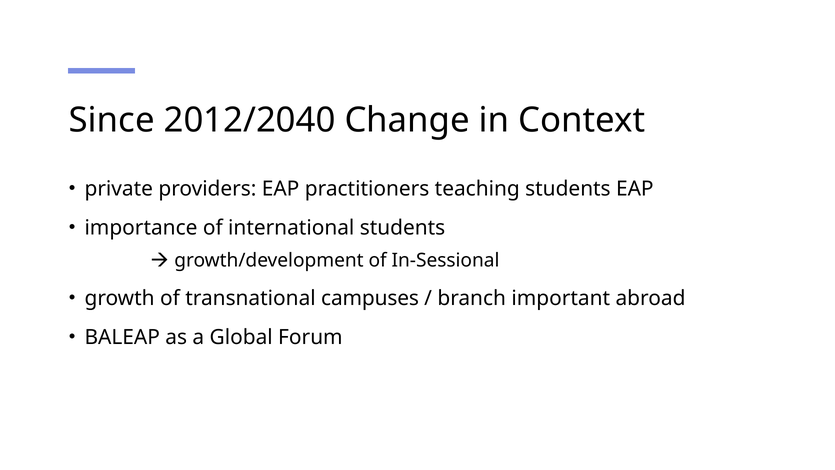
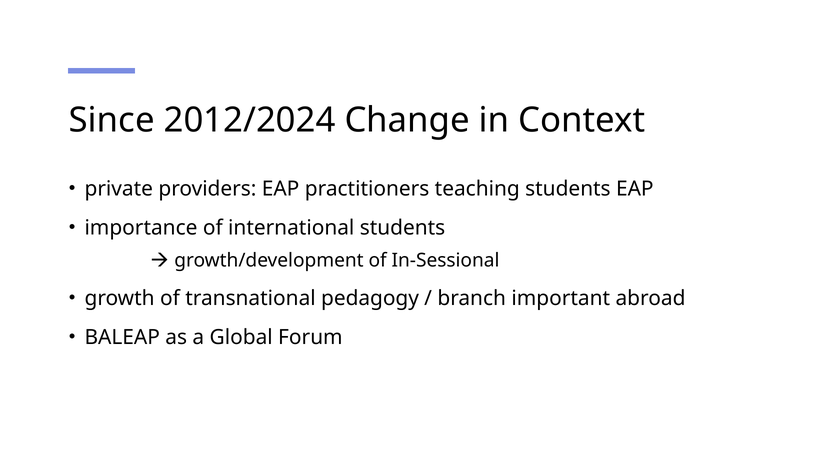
2012/2040: 2012/2040 -> 2012/2024
campuses: campuses -> pedagogy
